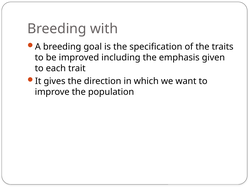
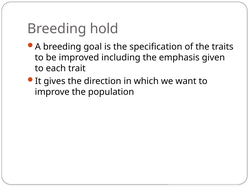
with: with -> hold
